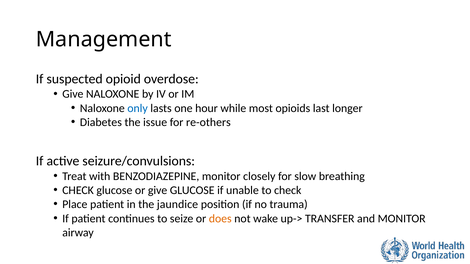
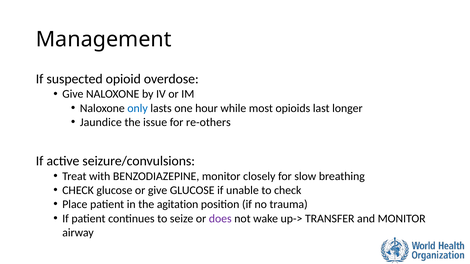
Diabetes: Diabetes -> Jaundice
jaundice: jaundice -> agitation
does colour: orange -> purple
